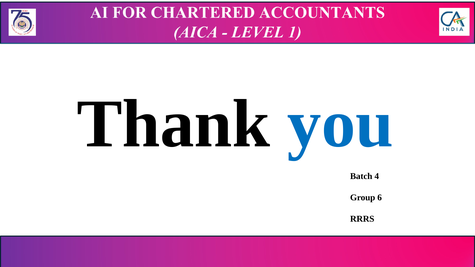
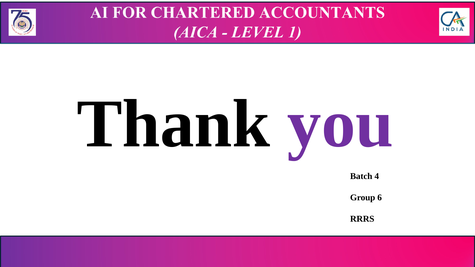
you colour: blue -> purple
